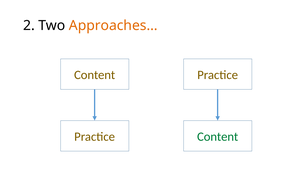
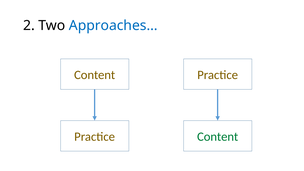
Approaches… colour: orange -> blue
